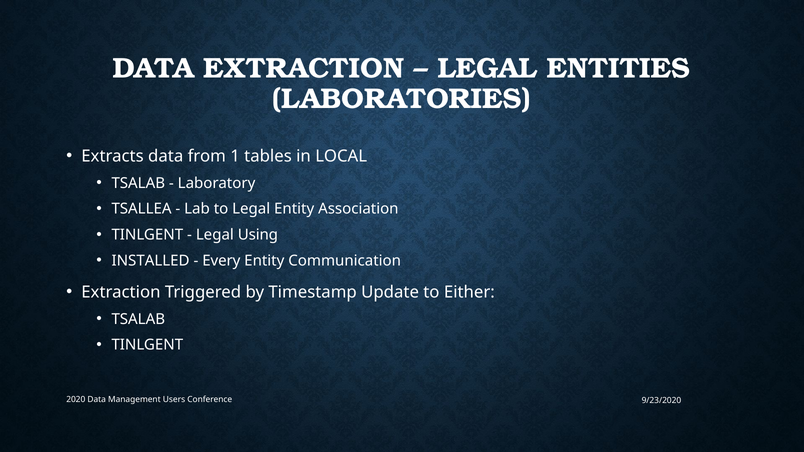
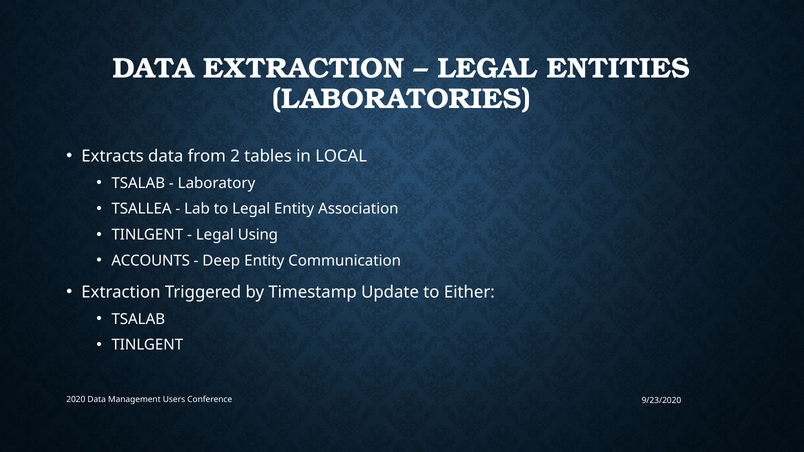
1: 1 -> 2
INSTALLED: INSTALLED -> ACCOUNTS
Every: Every -> Deep
